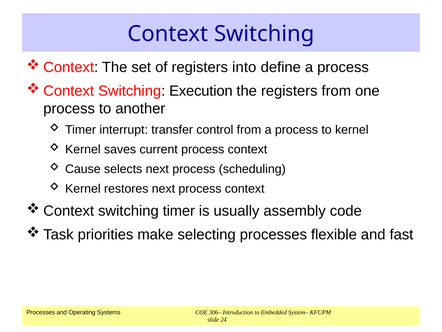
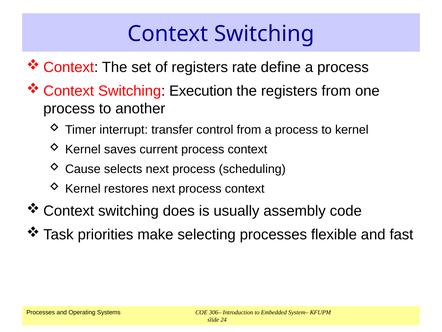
into: into -> rate
switching timer: timer -> does
